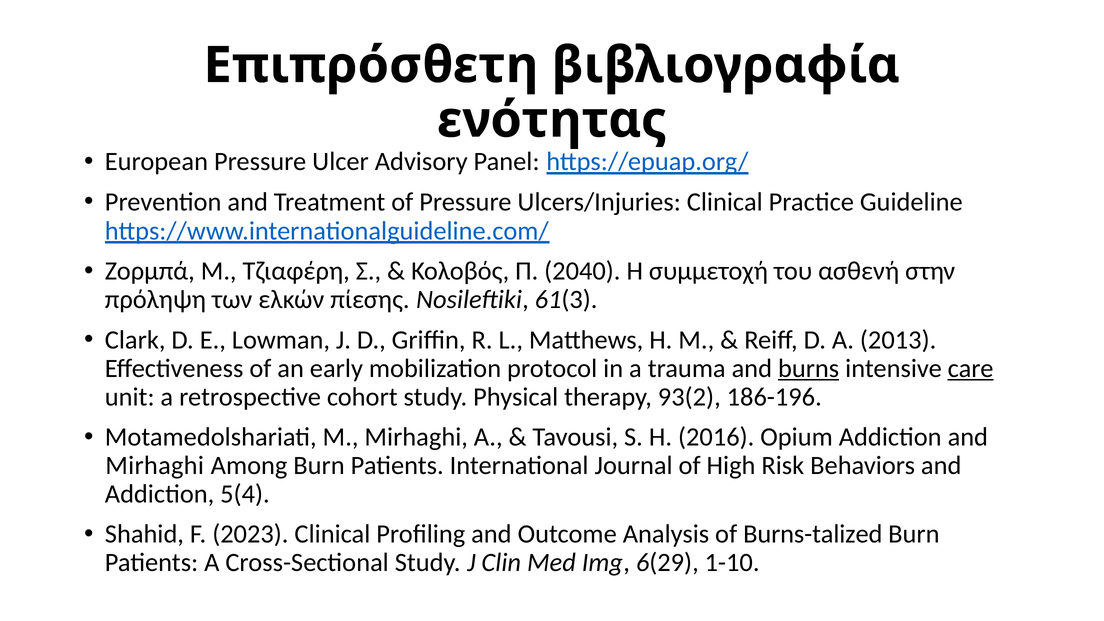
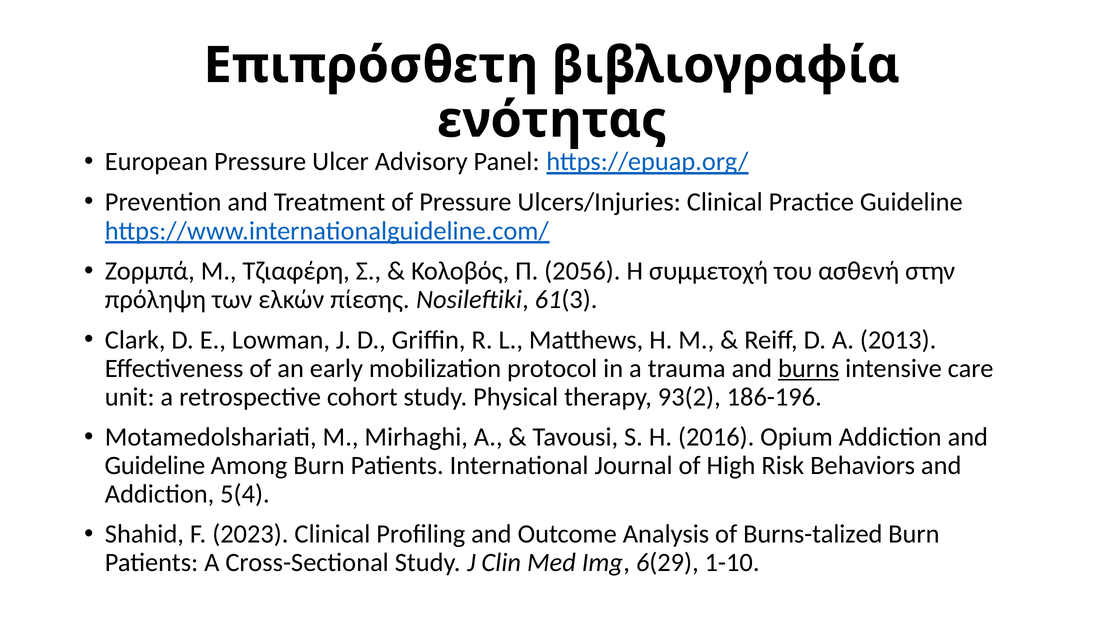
2040: 2040 -> 2056
care underline: present -> none
Mirhaghi at (155, 466): Mirhaghi -> Guideline
